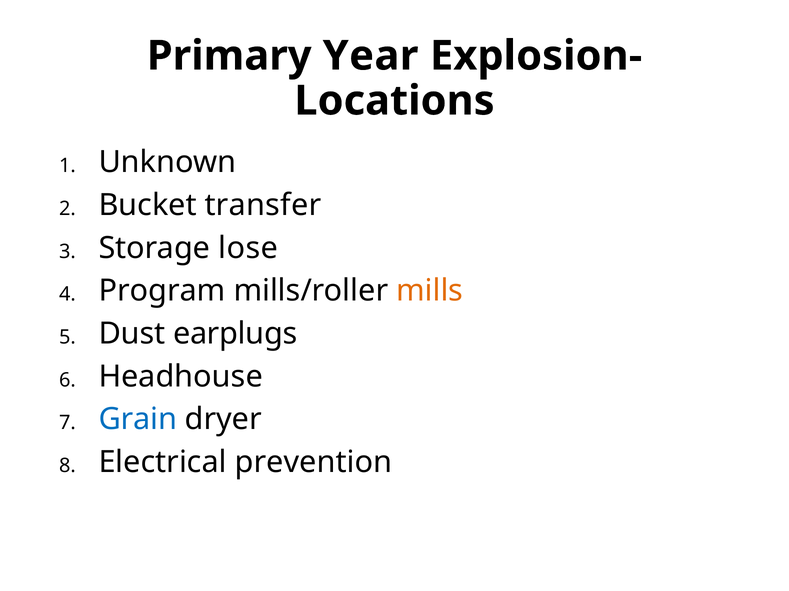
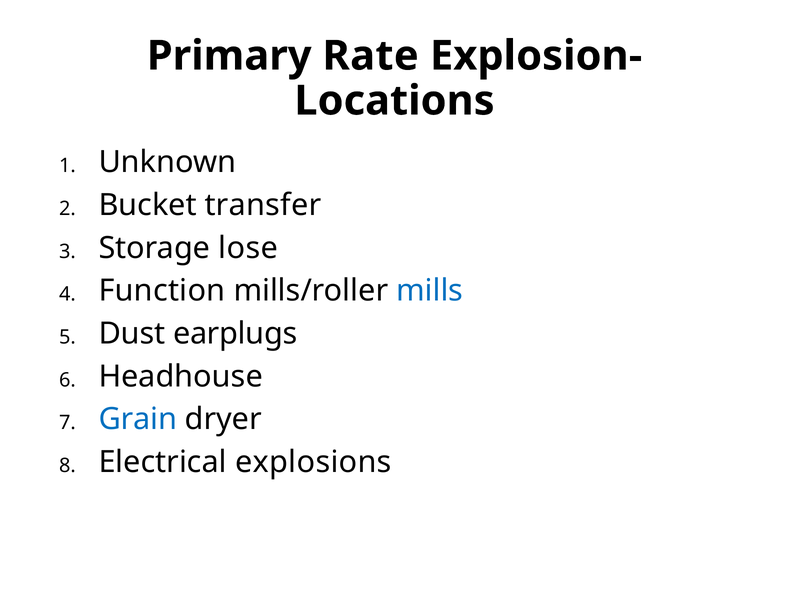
Year: Year -> Rate
Program: Program -> Function
mills colour: orange -> blue
prevention: prevention -> explosions
